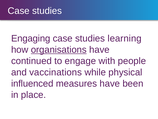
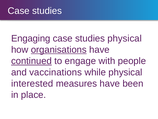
studies learning: learning -> physical
continued underline: none -> present
influenced: influenced -> interested
